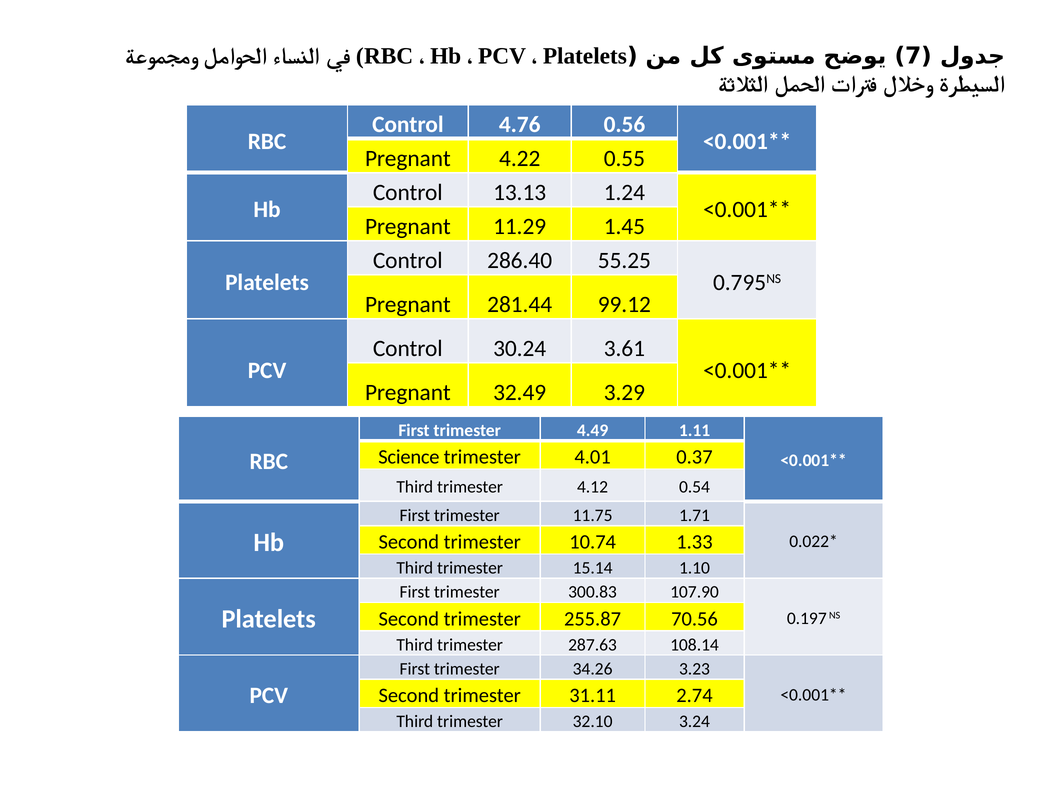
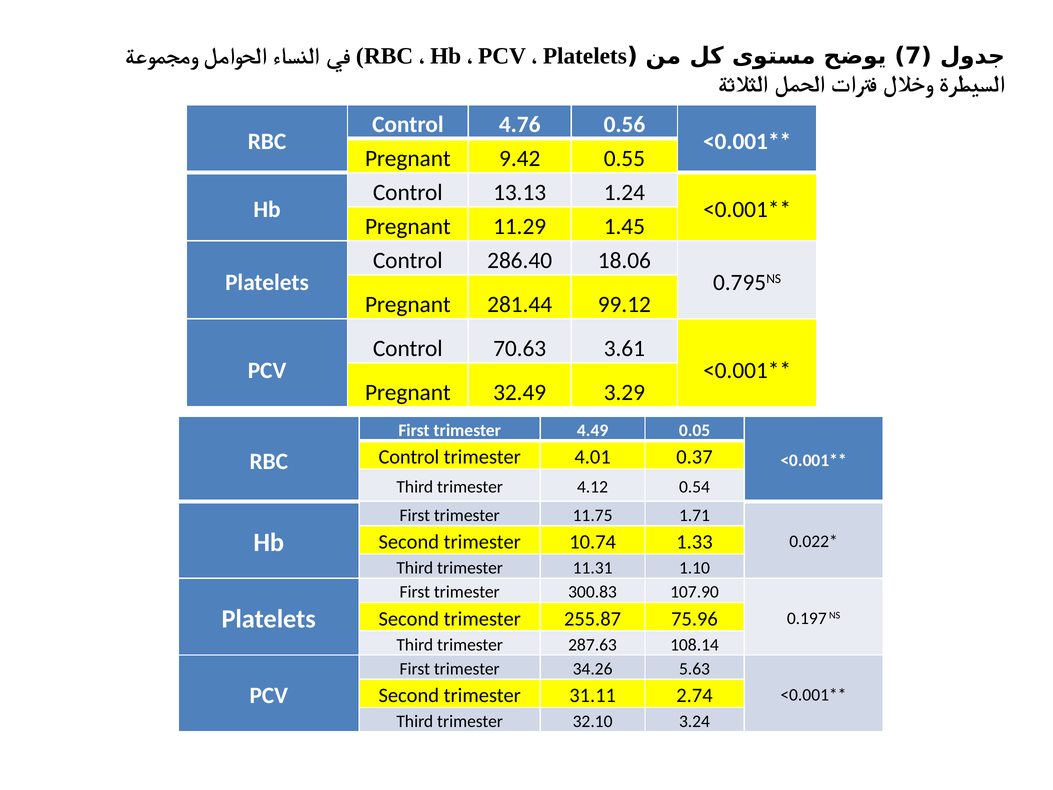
4.22: 4.22 -> 9.42
55.25: 55.25 -> 18.06
30.24: 30.24 -> 70.63
1.11: 1.11 -> 0.05
Science at (409, 457): Science -> Control
15.14: 15.14 -> 11.31
70.56: 70.56 -> 75.96
3.23: 3.23 -> 5.63
